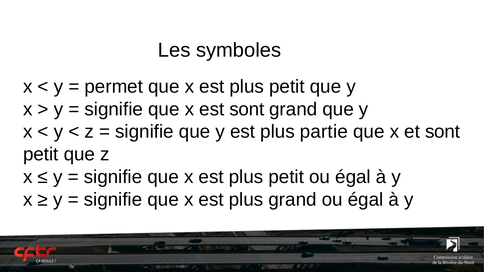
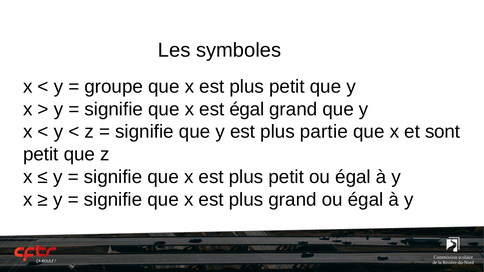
permet: permet -> groupe
est sont: sont -> égal
